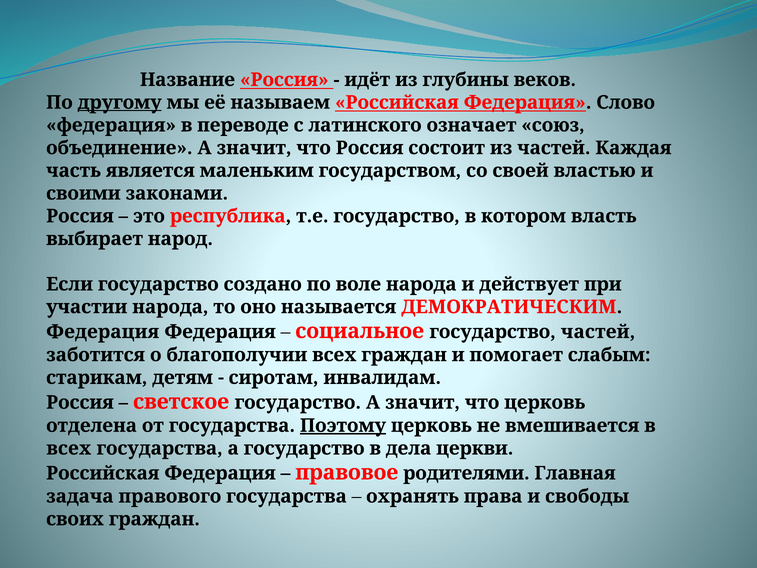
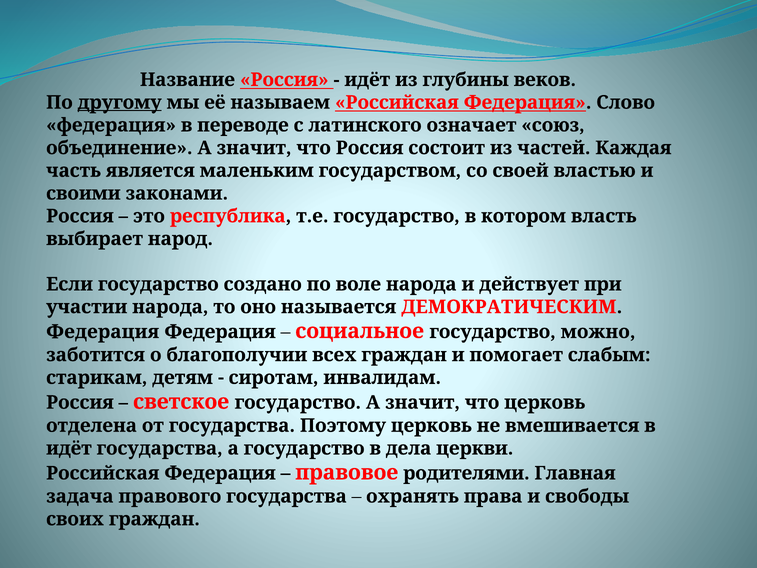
государство частей: частей -> можно
Поэтому underline: present -> none
всех at (69, 448): всех -> идёт
